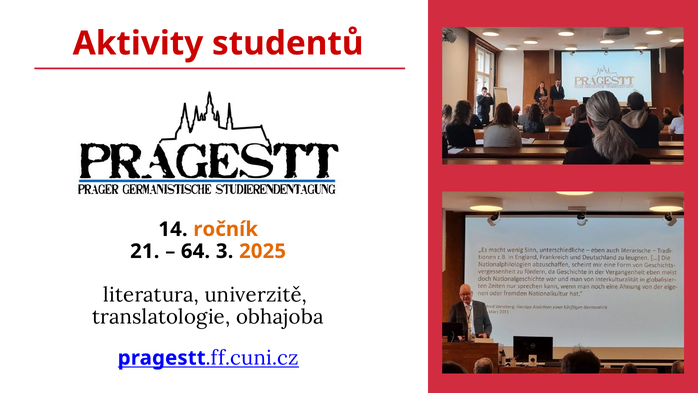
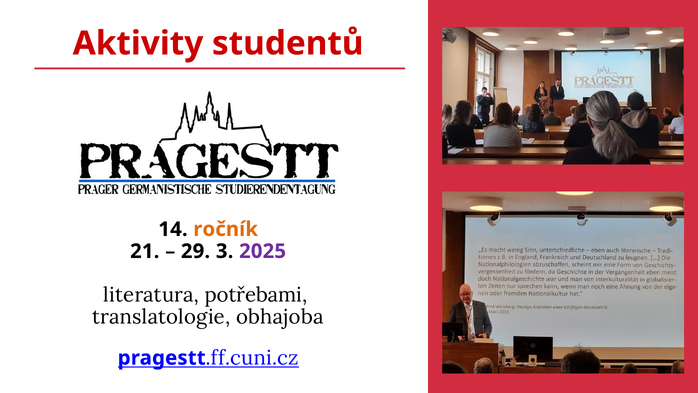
64: 64 -> 29
2025 colour: orange -> purple
univerzitě: univerzitě -> potřebami
